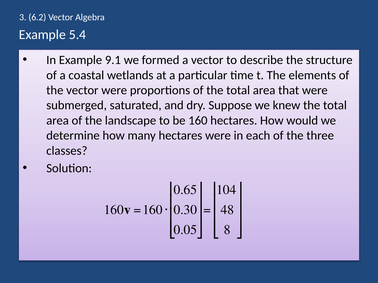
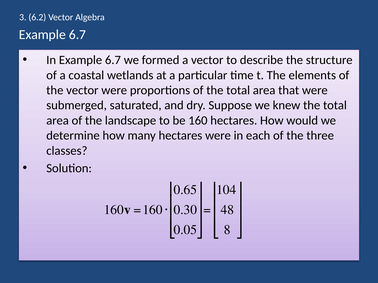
5.4 at (77, 35): 5.4 -> 6.7
In Example 9.1: 9.1 -> 6.7
